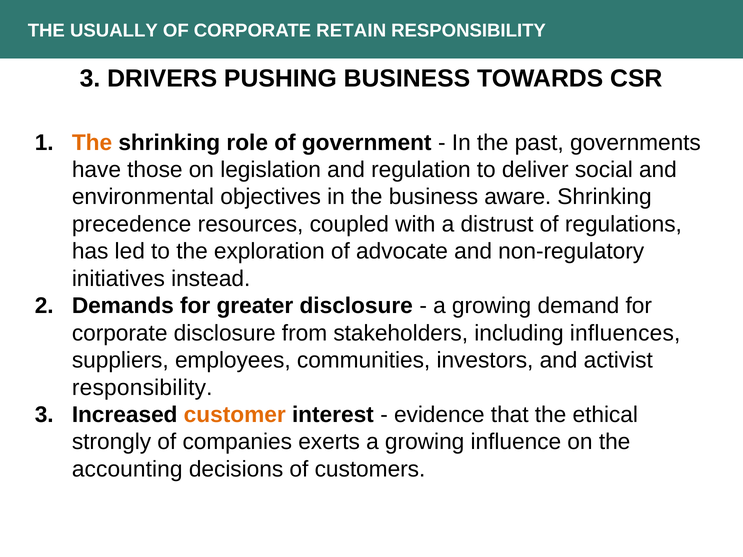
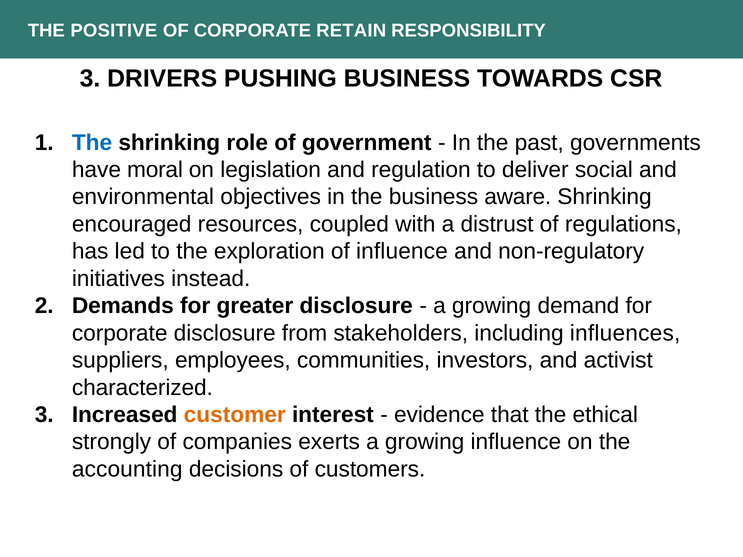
USUALLY: USUALLY -> POSITIVE
The at (92, 143) colour: orange -> blue
those: those -> moral
precedence: precedence -> encouraged
of advocate: advocate -> influence
responsibility at (142, 388): responsibility -> characterized
